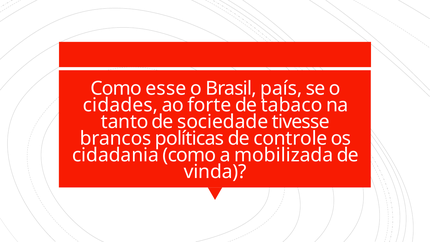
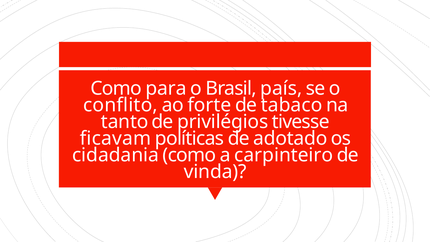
esse: esse -> para
cidades: cidades -> conflito
sociedade: sociedade -> privilégios
brancos: brancos -> ficavam
controle: controle -> adotado
mobilizada: mobilizada -> carpinteiro
